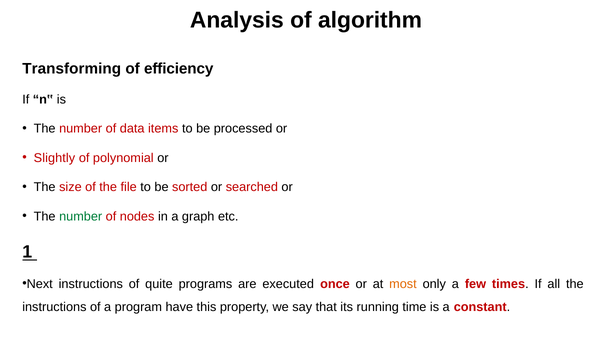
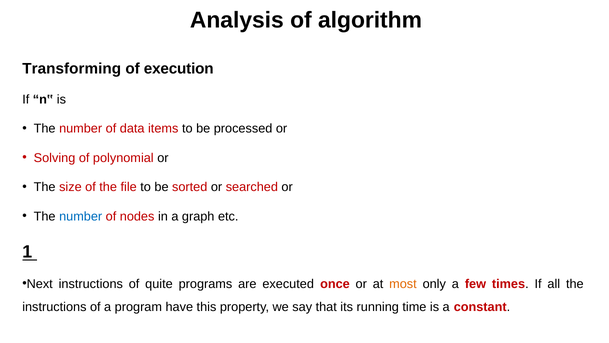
efficiency: efficiency -> execution
Slightly: Slightly -> Solving
number at (81, 216) colour: green -> blue
